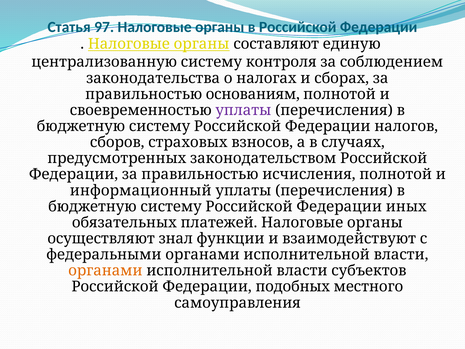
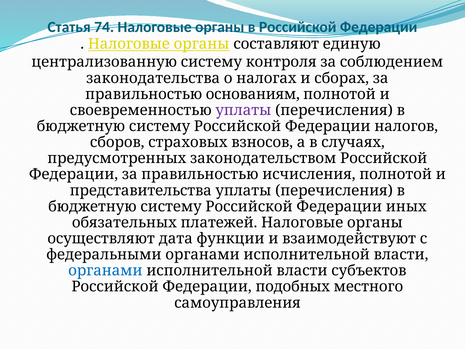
97: 97 -> 74
информационный: информационный -> представительства
знал: знал -> дата
органами at (105, 270) colour: orange -> blue
